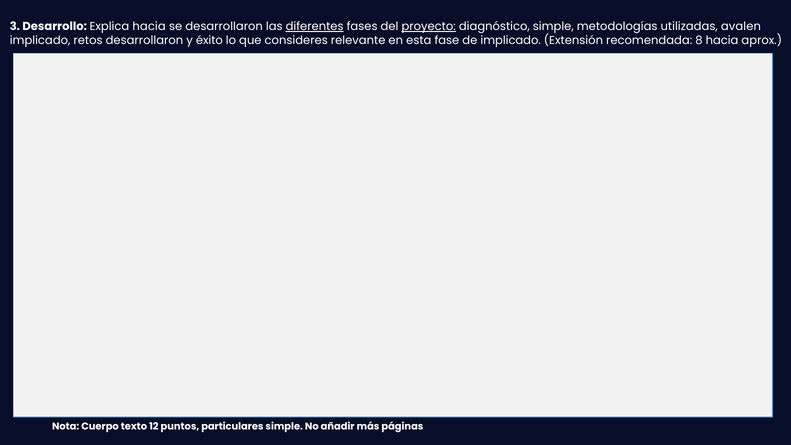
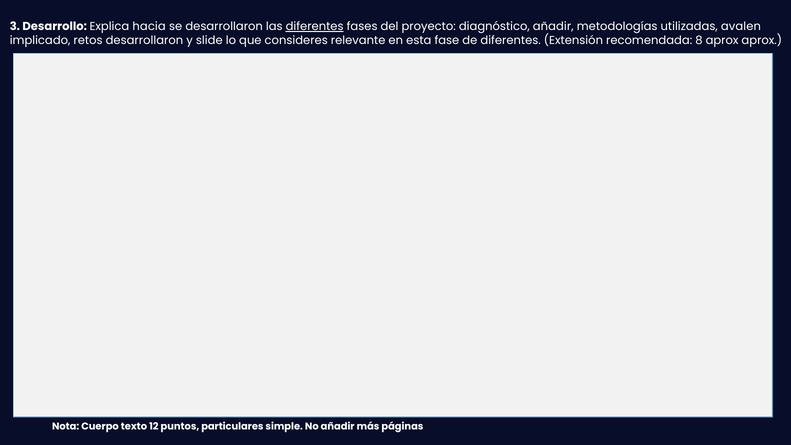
proyecto underline: present -> none
diagnóstico simple: simple -> añadir
éxito: éxito -> slide
de implicado: implicado -> diferentes
8 hacia: hacia -> aprox
